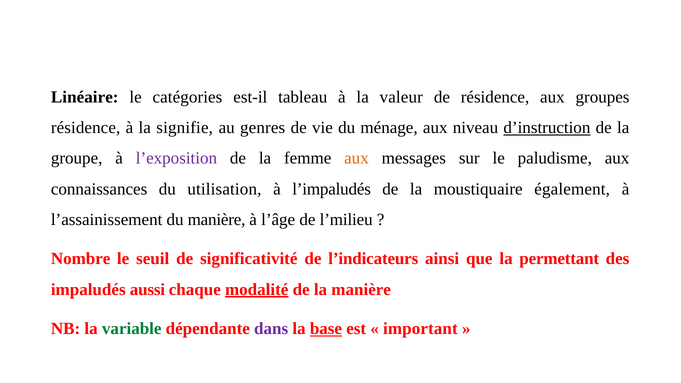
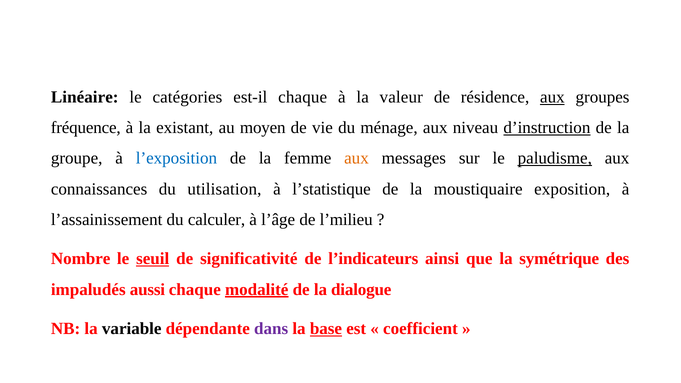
est-il tableau: tableau -> chaque
aux at (552, 97) underline: none -> present
résidence at (86, 128): résidence -> fréquence
signifie: signifie -> existant
genres: genres -> moyen
l’exposition colour: purple -> blue
paludisme underline: none -> present
l’impaludés: l’impaludés -> l’statistique
également: également -> exposition
du manière: manière -> calculer
seuil underline: none -> present
permettant: permettant -> symétrique
la manière: manière -> dialogue
variable colour: green -> black
important: important -> coefficient
